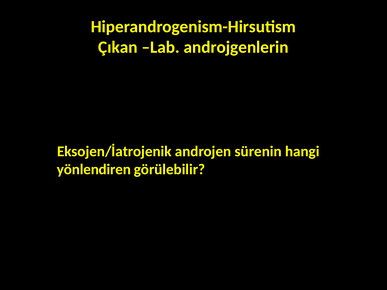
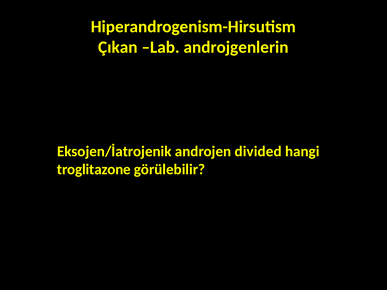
sürenin: sürenin -> divided
yönlendiren: yönlendiren -> troglitazone
